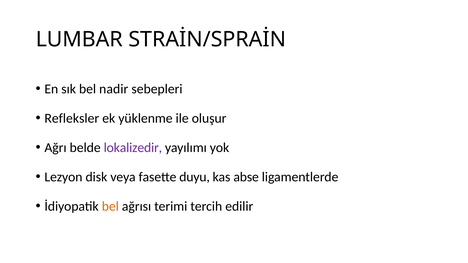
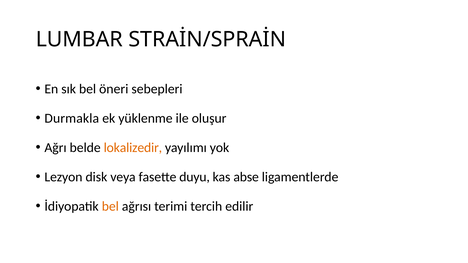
nadir: nadir -> öneri
Refleksler: Refleksler -> Durmakla
lokalizedir colour: purple -> orange
